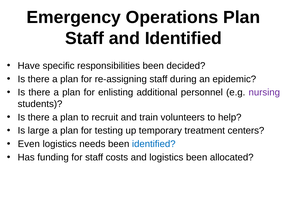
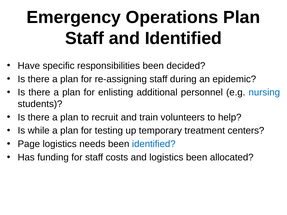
nursing colour: purple -> blue
large: large -> while
Even: Even -> Page
